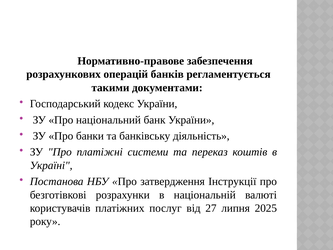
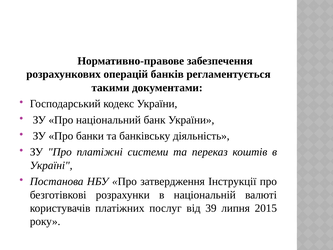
27: 27 -> 39
2025: 2025 -> 2015
